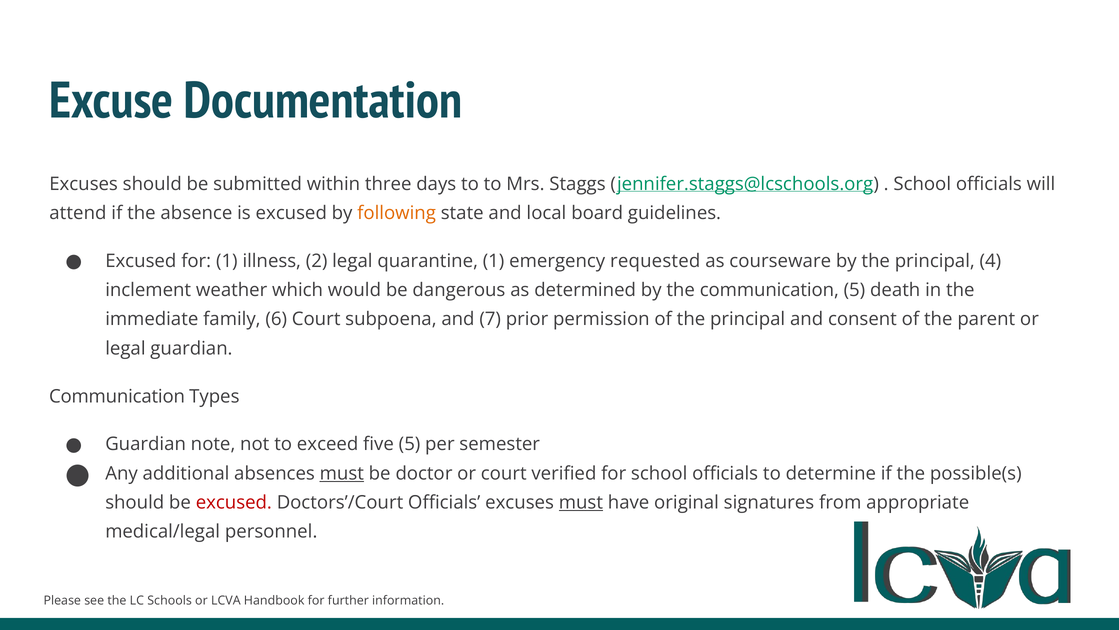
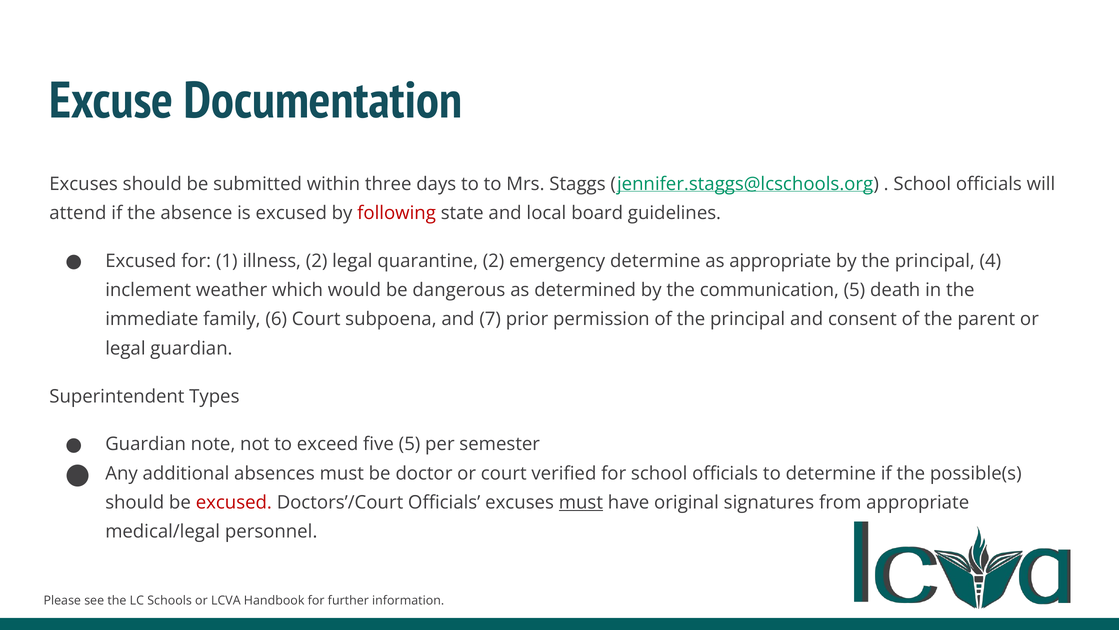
following colour: orange -> red
quarantine 1: 1 -> 2
emergency requested: requested -> determine
as courseware: courseware -> appropriate
Communication at (117, 396): Communication -> Superintendent
must at (342, 473) underline: present -> none
